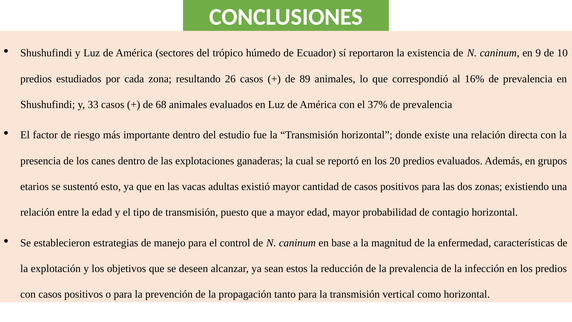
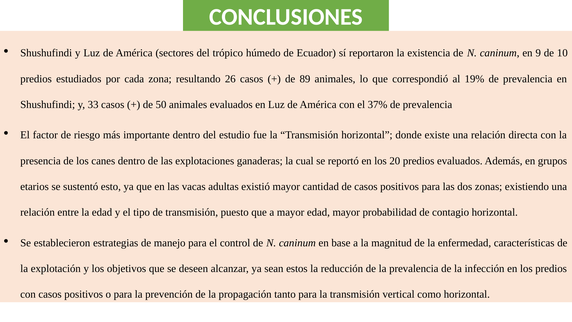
16%: 16% -> 19%
68: 68 -> 50
